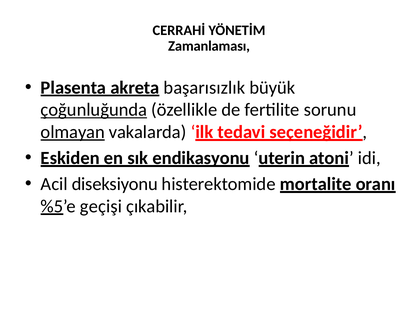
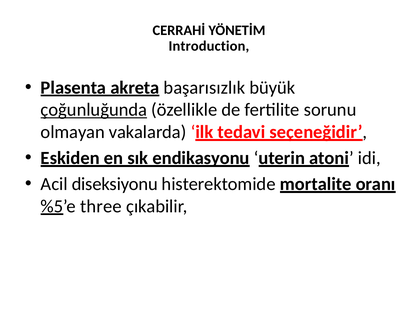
Zamanlaması: Zamanlaması -> Introduction
olmayan underline: present -> none
geçişi: geçişi -> three
